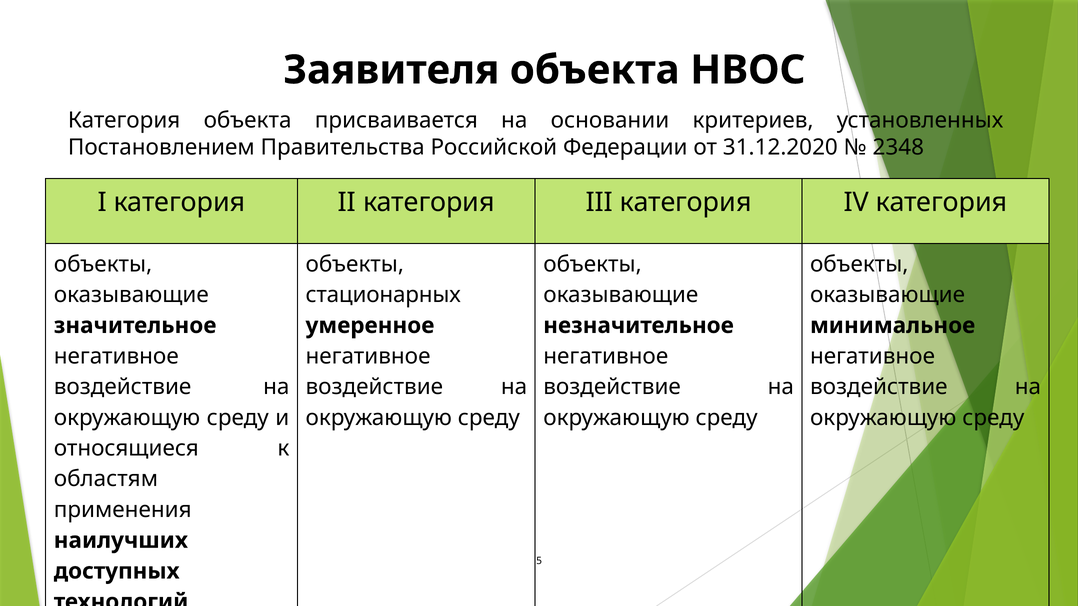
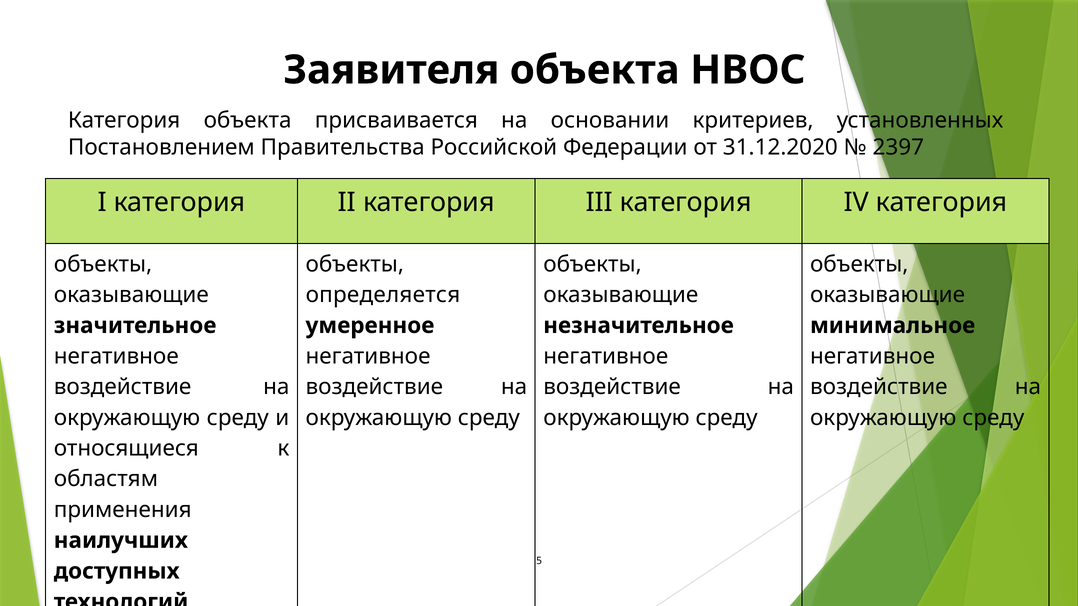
2348: 2348 -> 2397
стационарных: стационарных -> определяется
